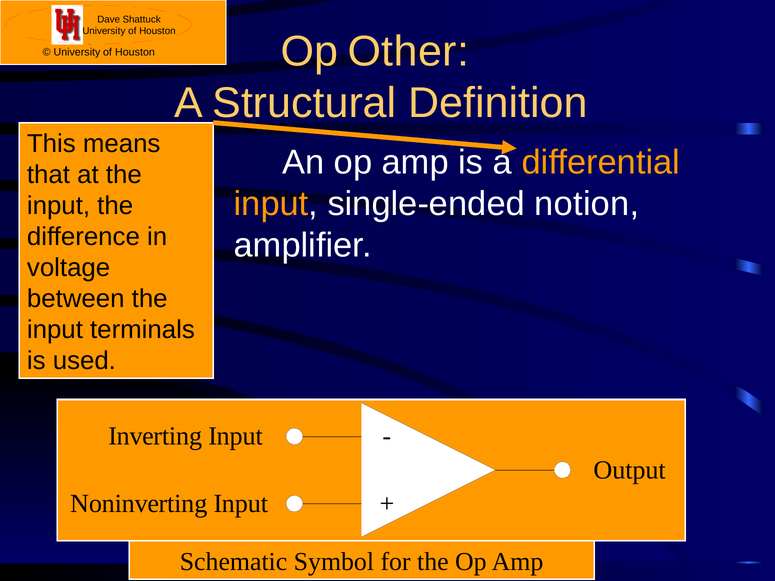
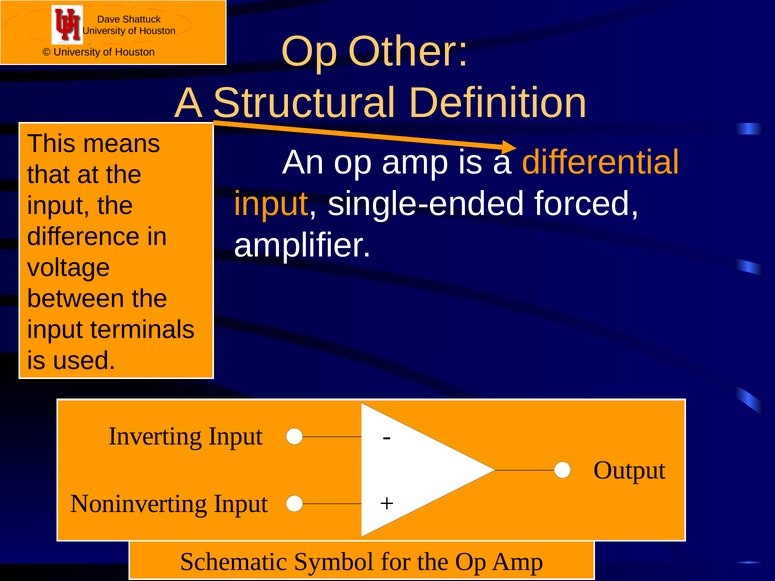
notion: notion -> forced
